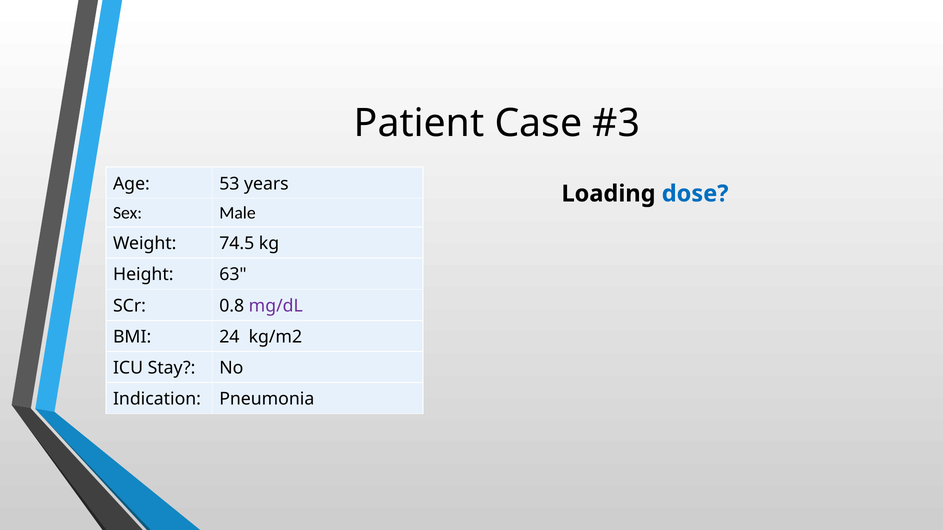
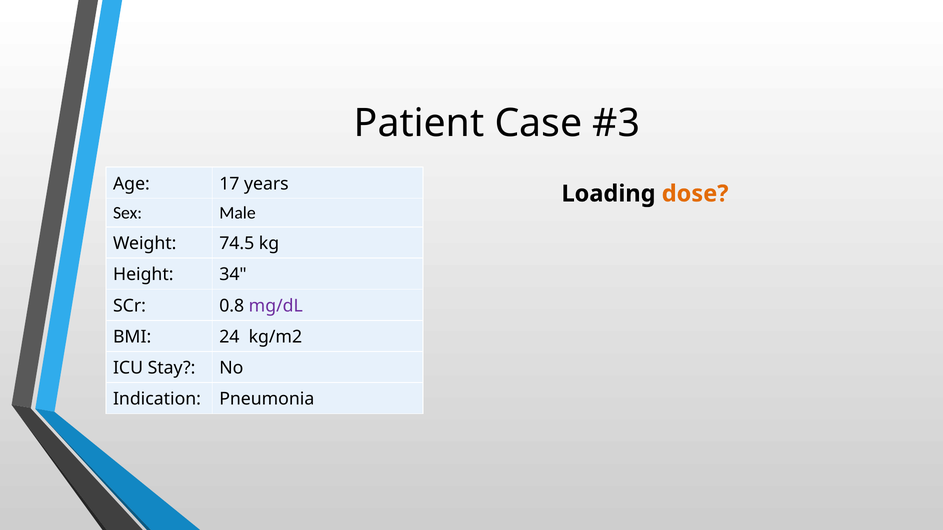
53: 53 -> 17
dose colour: blue -> orange
63: 63 -> 34
